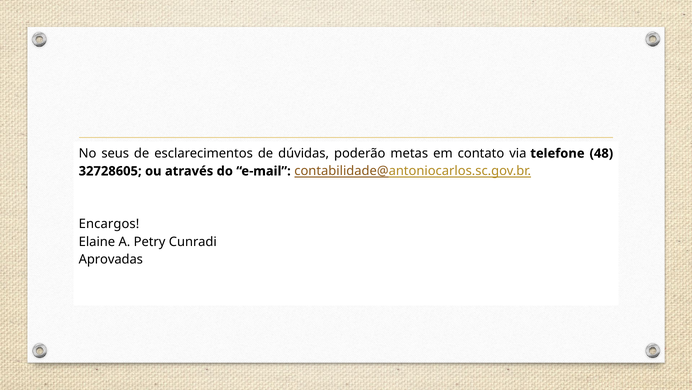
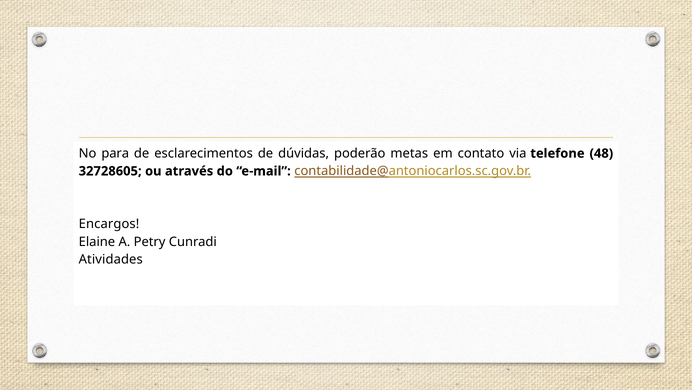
seus: seus -> para
Aprovadas: Aprovadas -> Atividades
